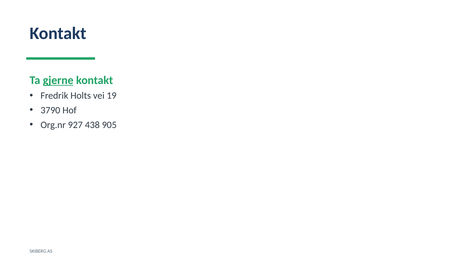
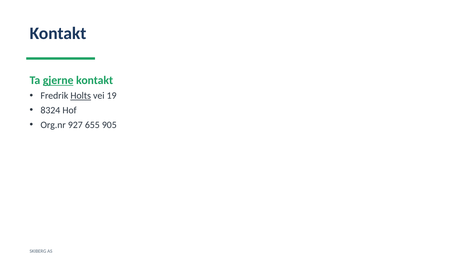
Holts underline: none -> present
3790: 3790 -> 8324
438: 438 -> 655
